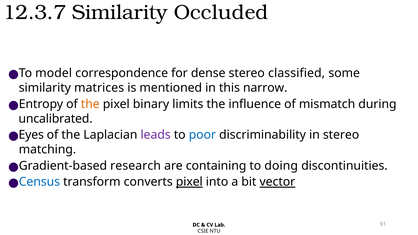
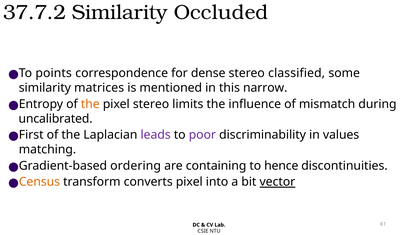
12.3.7: 12.3.7 -> 37.7.2
model: model -> points
pixel binary: binary -> stereo
Eyes: Eyes -> First
poor colour: blue -> purple
in stereo: stereo -> values
research: research -> ordering
doing: doing -> hence
Census colour: blue -> orange
pixel at (189, 182) underline: present -> none
